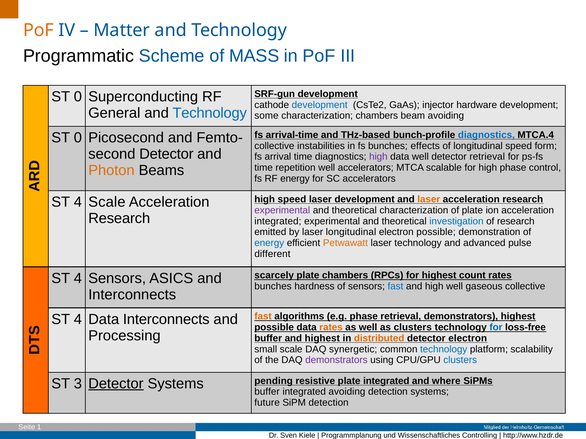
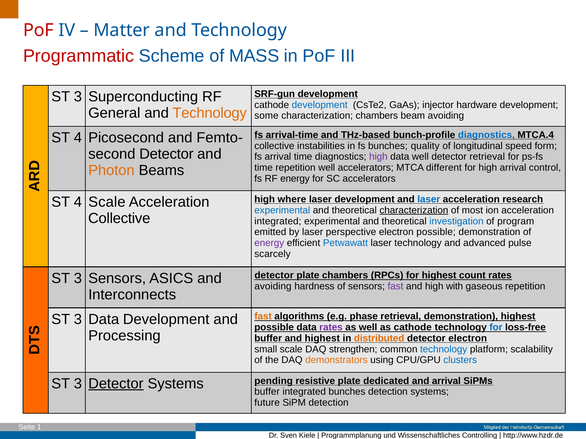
PoF at (38, 30) colour: orange -> red
Programmatic colour: black -> red
0 at (78, 97): 0 -> 3
Technology at (210, 113) colour: blue -> orange
0 at (78, 138): 0 -> 4
effects: effects -> quality
scalable: scalable -> different
high phase: phase -> arrival
high speed: speed -> where
laser at (429, 200) colour: orange -> blue
experimental at (282, 210) colour: purple -> blue
characterization at (414, 210) underline: none -> present
of plate: plate -> most
Research at (119, 219): Research -> Collective
of research: research -> program
laser longitudinal: longitudinal -> perspective
energy at (269, 243) colour: blue -> purple
Petwawatt colour: orange -> blue
different: different -> scarcely
scarcely at (274, 276): scarcely -> detector
4 at (78, 279): 4 -> 3
bunches at (273, 287): bunches -> avoiding
fast at (395, 287) colour: blue -> purple
high well: well -> with
gaseous collective: collective -> repetition
retrieval demonstrators: demonstrators -> demonstration
4 at (78, 320): 4 -> 3
Data Interconnects: Interconnects -> Development
rates at (331, 328) colour: orange -> purple
as clusters: clusters -> cathode
synergetic: synergetic -> strengthen
demonstrators at (336, 361) colour: purple -> orange
plate integrated: integrated -> dedicated
and where: where -> arrival
integrated avoiding: avoiding -> bunches
